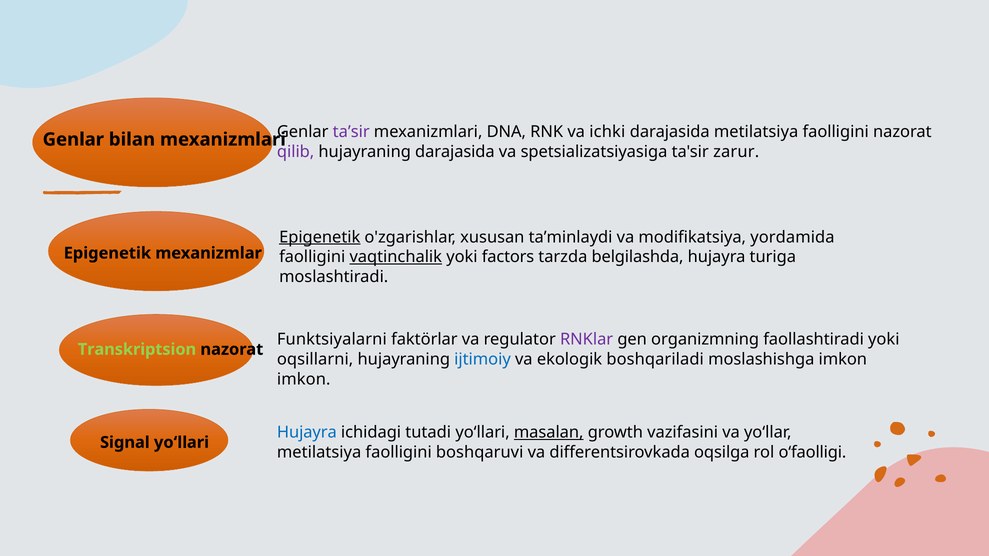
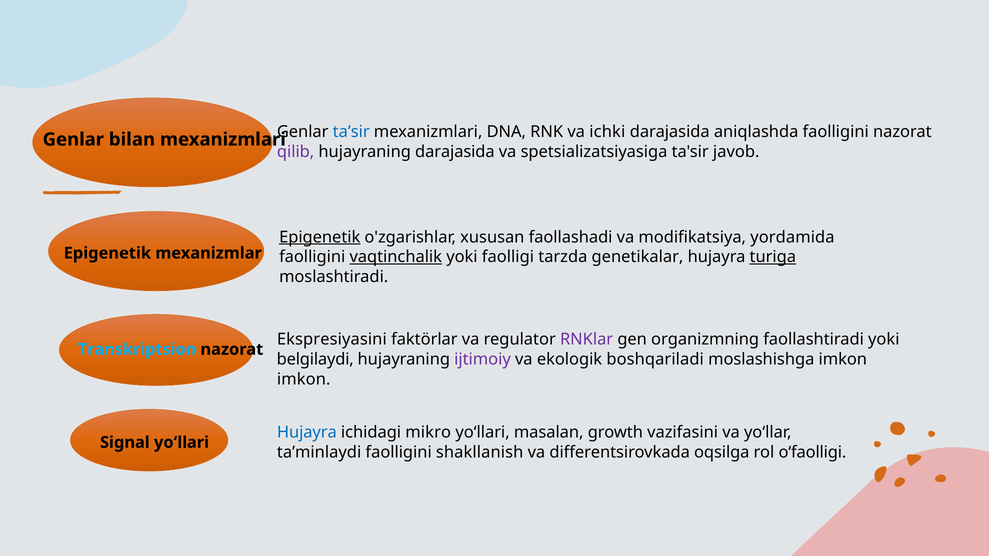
taʼsir colour: purple -> blue
darajasida metilatsiya: metilatsiya -> aniqlashda
zarur: zarur -> javob
taʼminlaydi: taʼminlaydi -> faollashadi
factors: factors -> faolligi
belgilashda: belgilashda -> genetikalar
turiga underline: none -> present
Funktsiyalarni: Funktsiyalarni -> Ekspresiyasini
Transkriptsion colour: light green -> light blue
oqsillarni: oqsillarni -> belgilaydi
ijtimoiy colour: blue -> purple
tutadi: tutadi -> mikro
masalan underline: present -> none
metilatsiya at (319, 452): metilatsiya -> taʼminlaydi
boshqaruvi: boshqaruvi -> shakllanish
